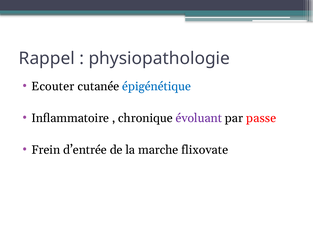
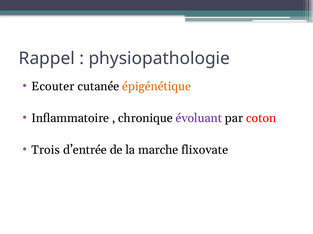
épigénétique colour: blue -> orange
passe: passe -> coton
Frein: Frein -> Trois
